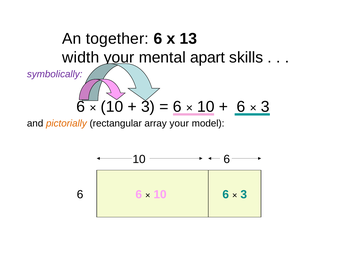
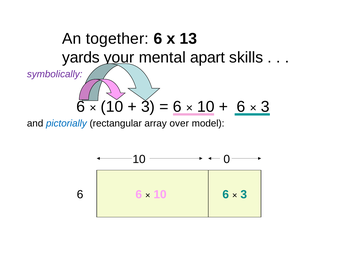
width: width -> yards
pictorially colour: orange -> blue
array your: your -> over
6 at (227, 159): 6 -> 0
